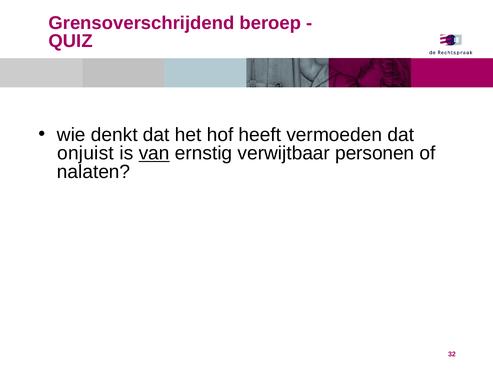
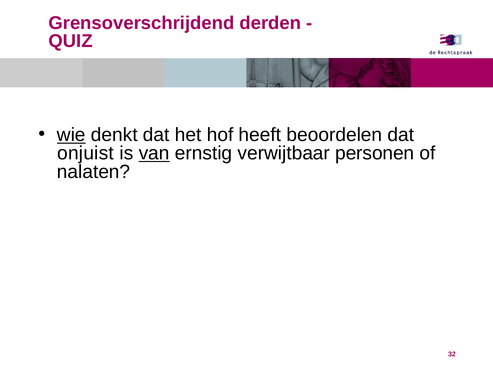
beroep: beroep -> derden
wie underline: none -> present
vermoeden: vermoeden -> beoordelen
